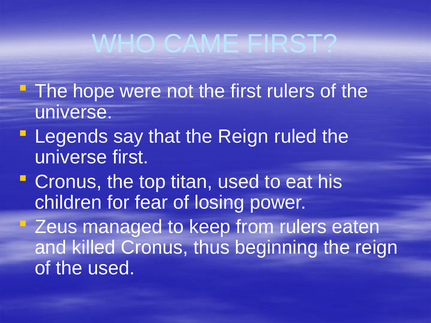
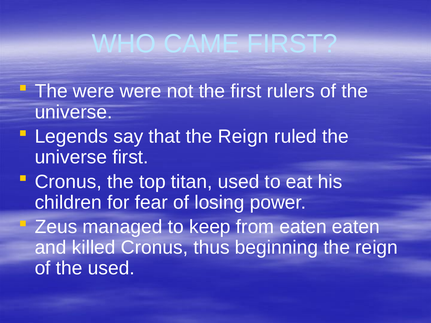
The hope: hope -> were
from rulers: rulers -> eaten
